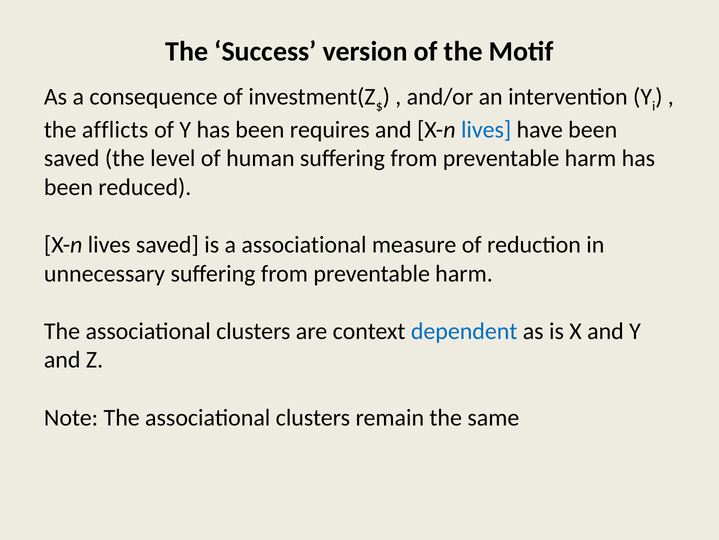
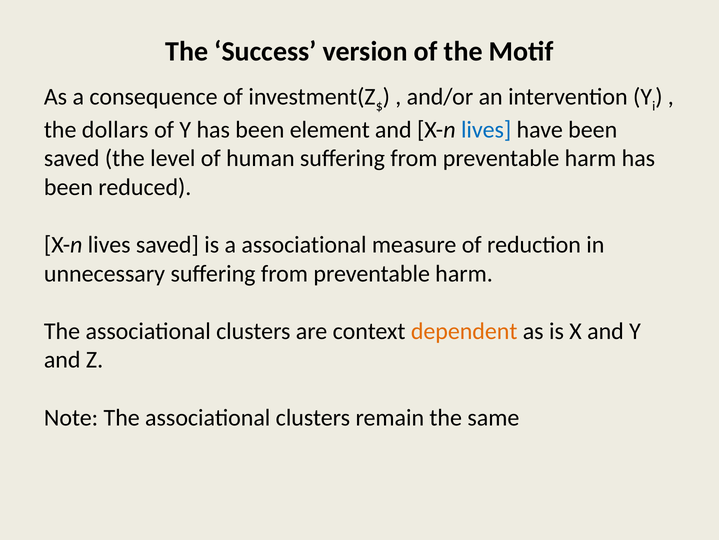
afflicts: afflicts -> dollars
requires: requires -> element
dependent colour: blue -> orange
